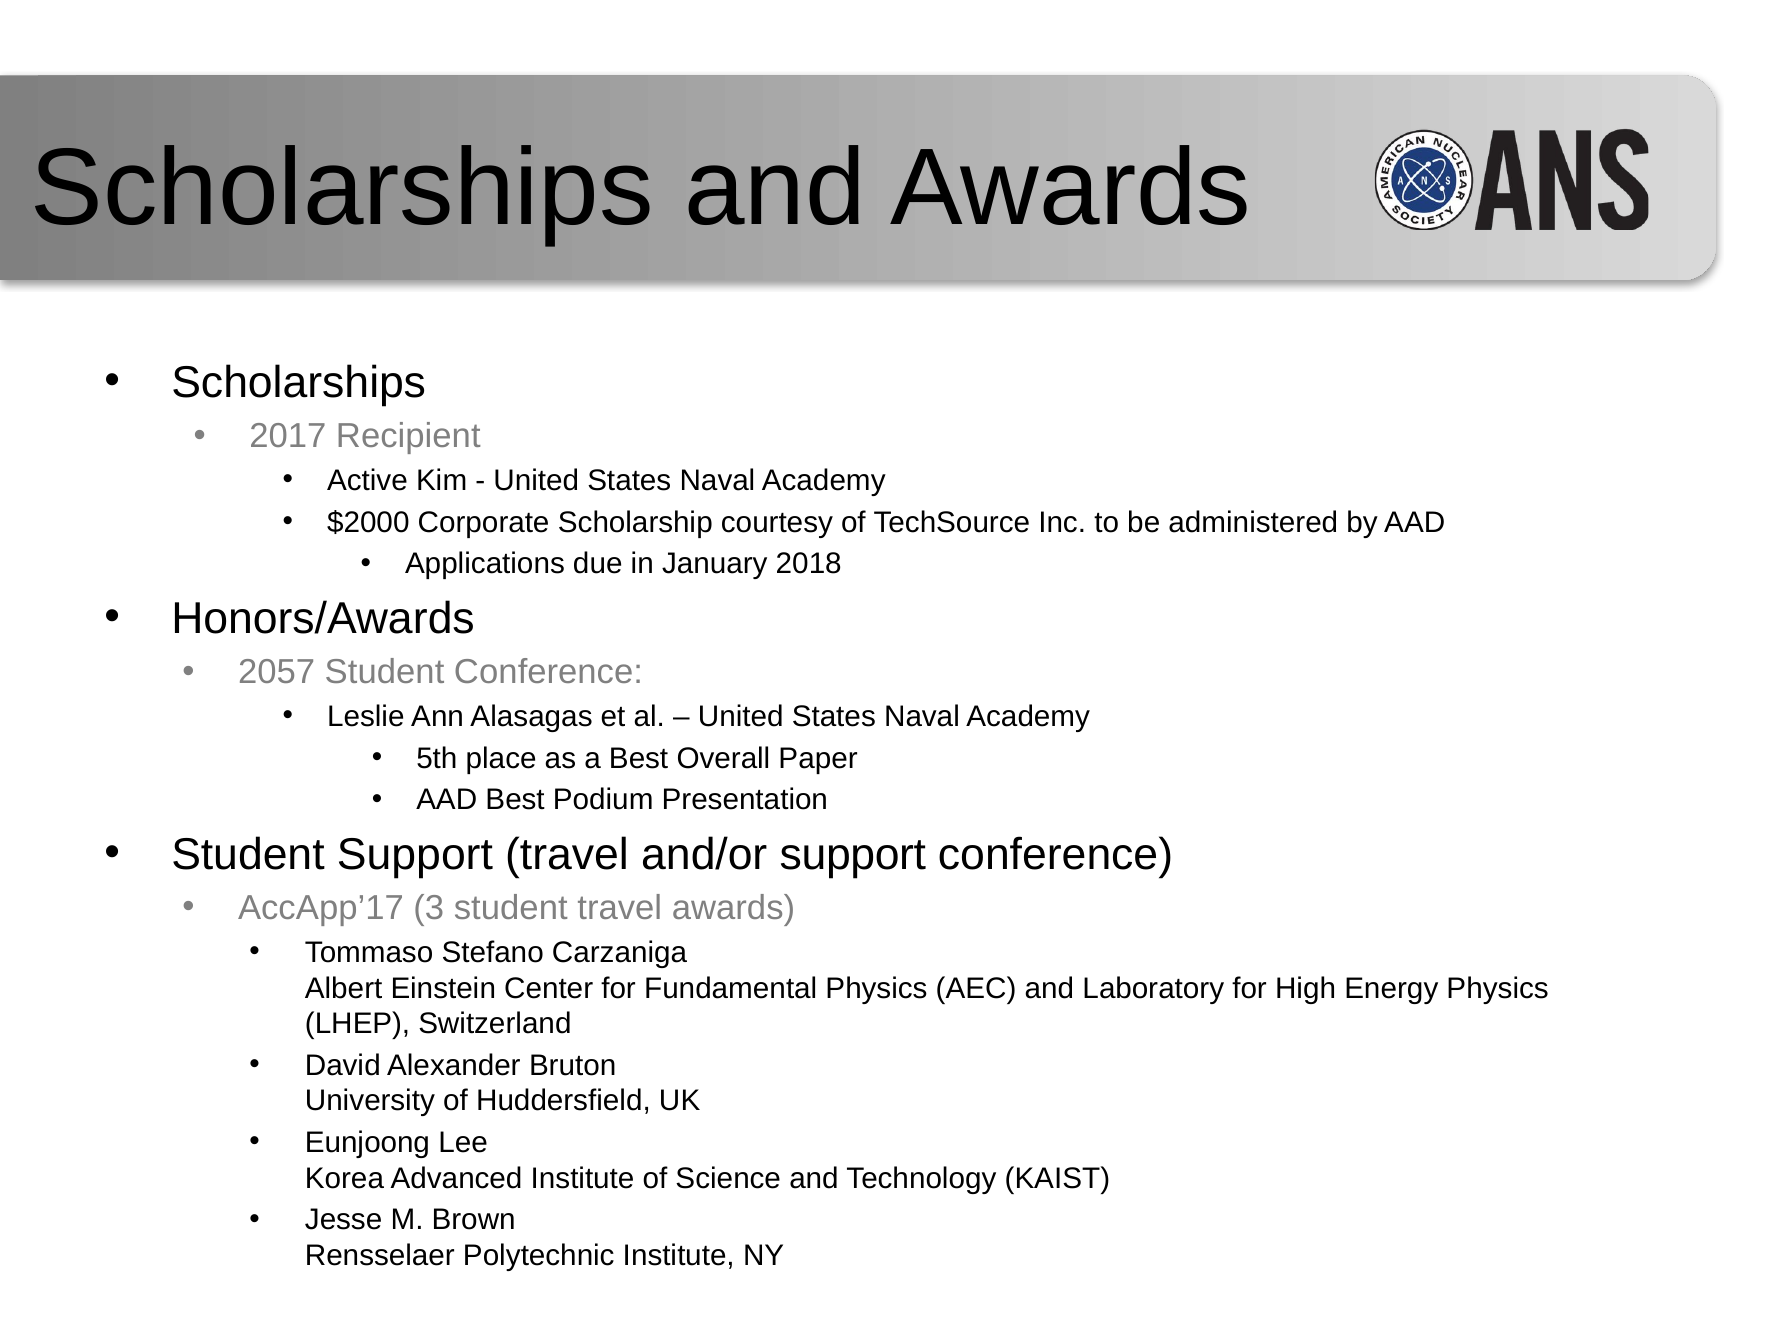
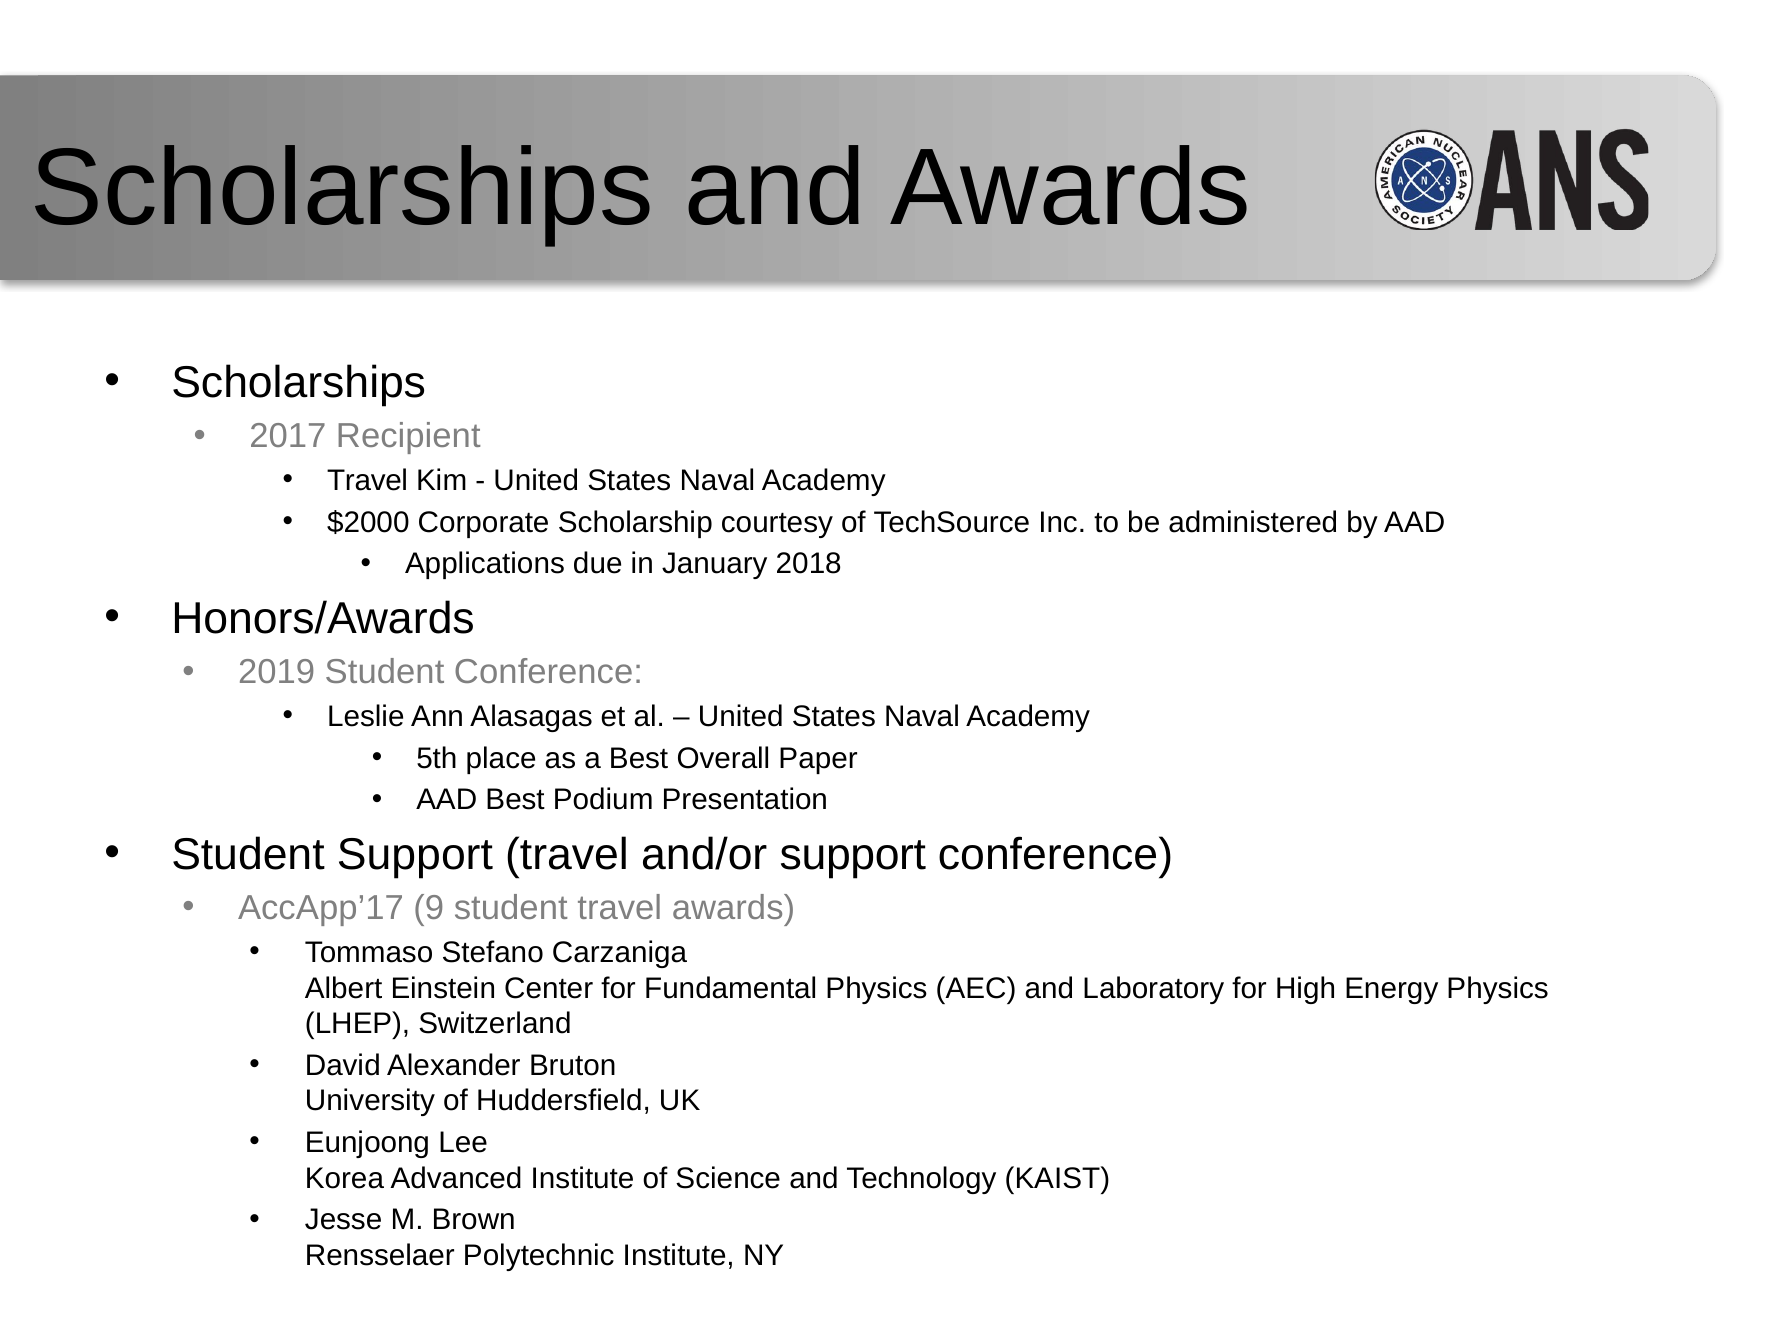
Active at (367, 481): Active -> Travel
2057: 2057 -> 2019
3: 3 -> 9
